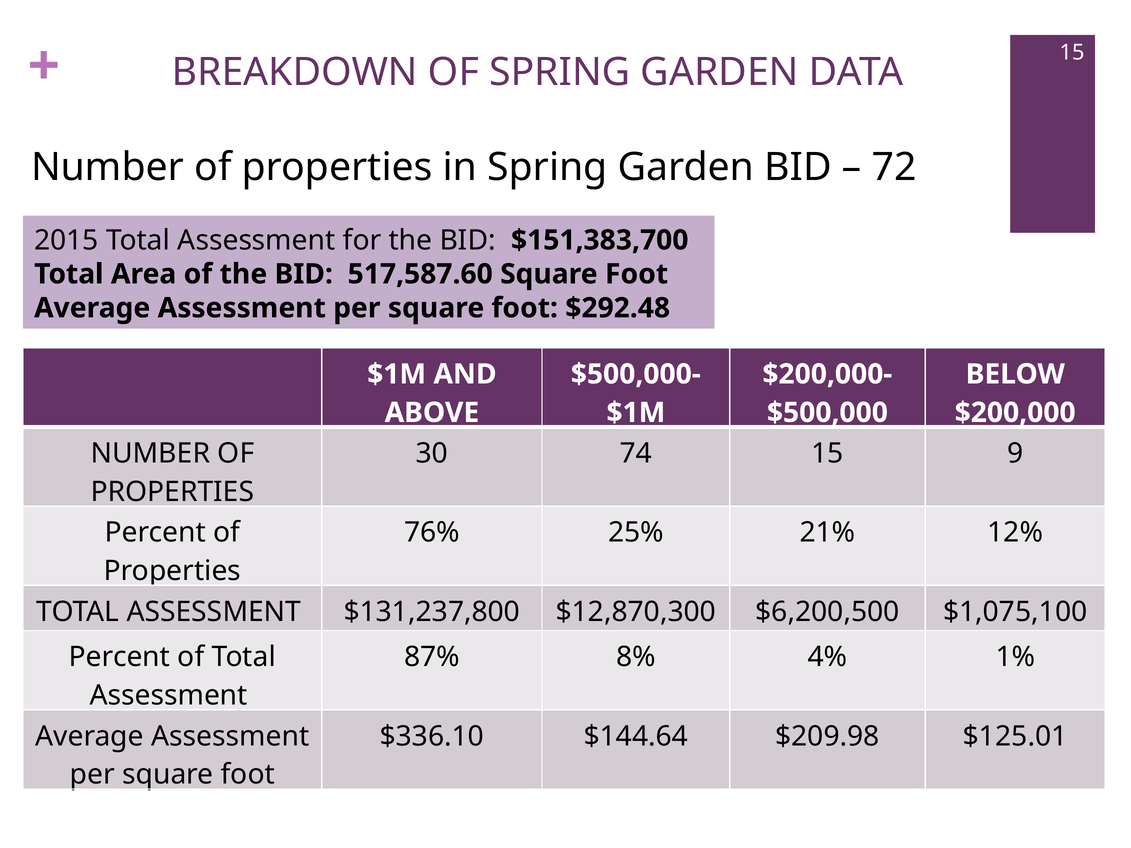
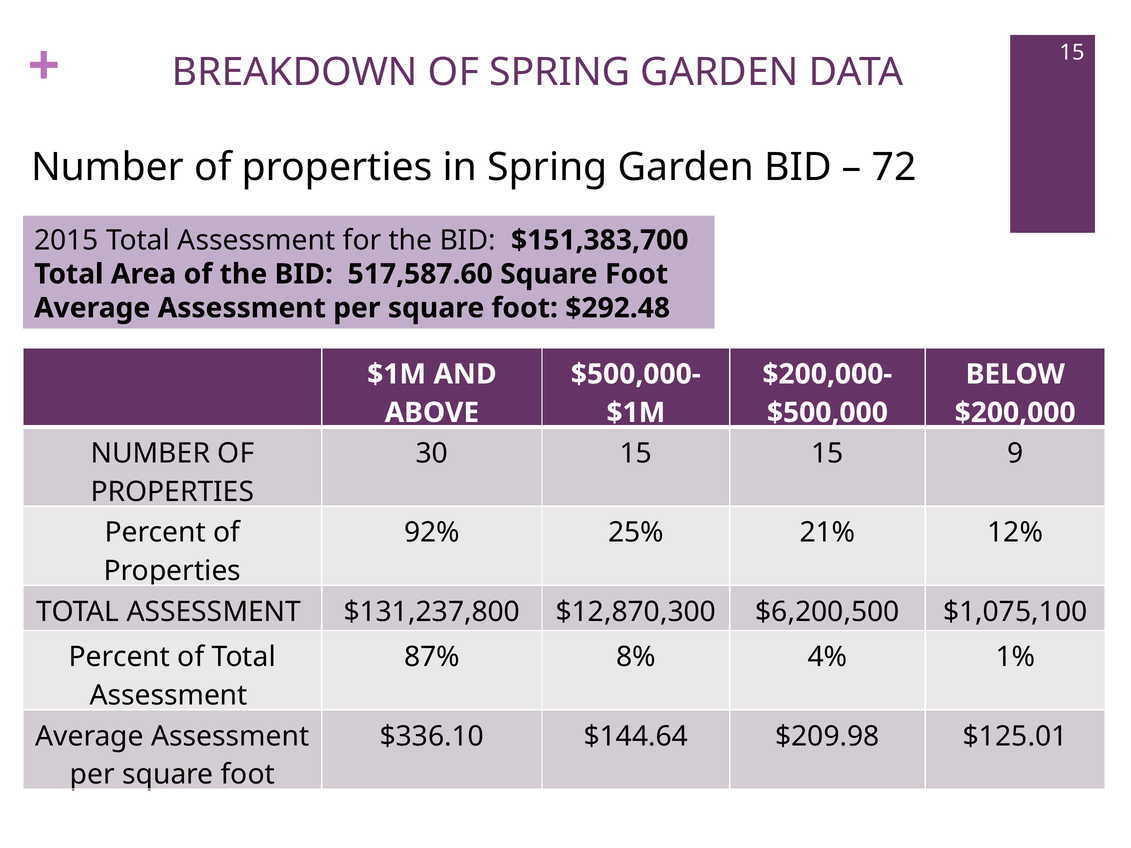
30 74: 74 -> 15
76%: 76% -> 92%
